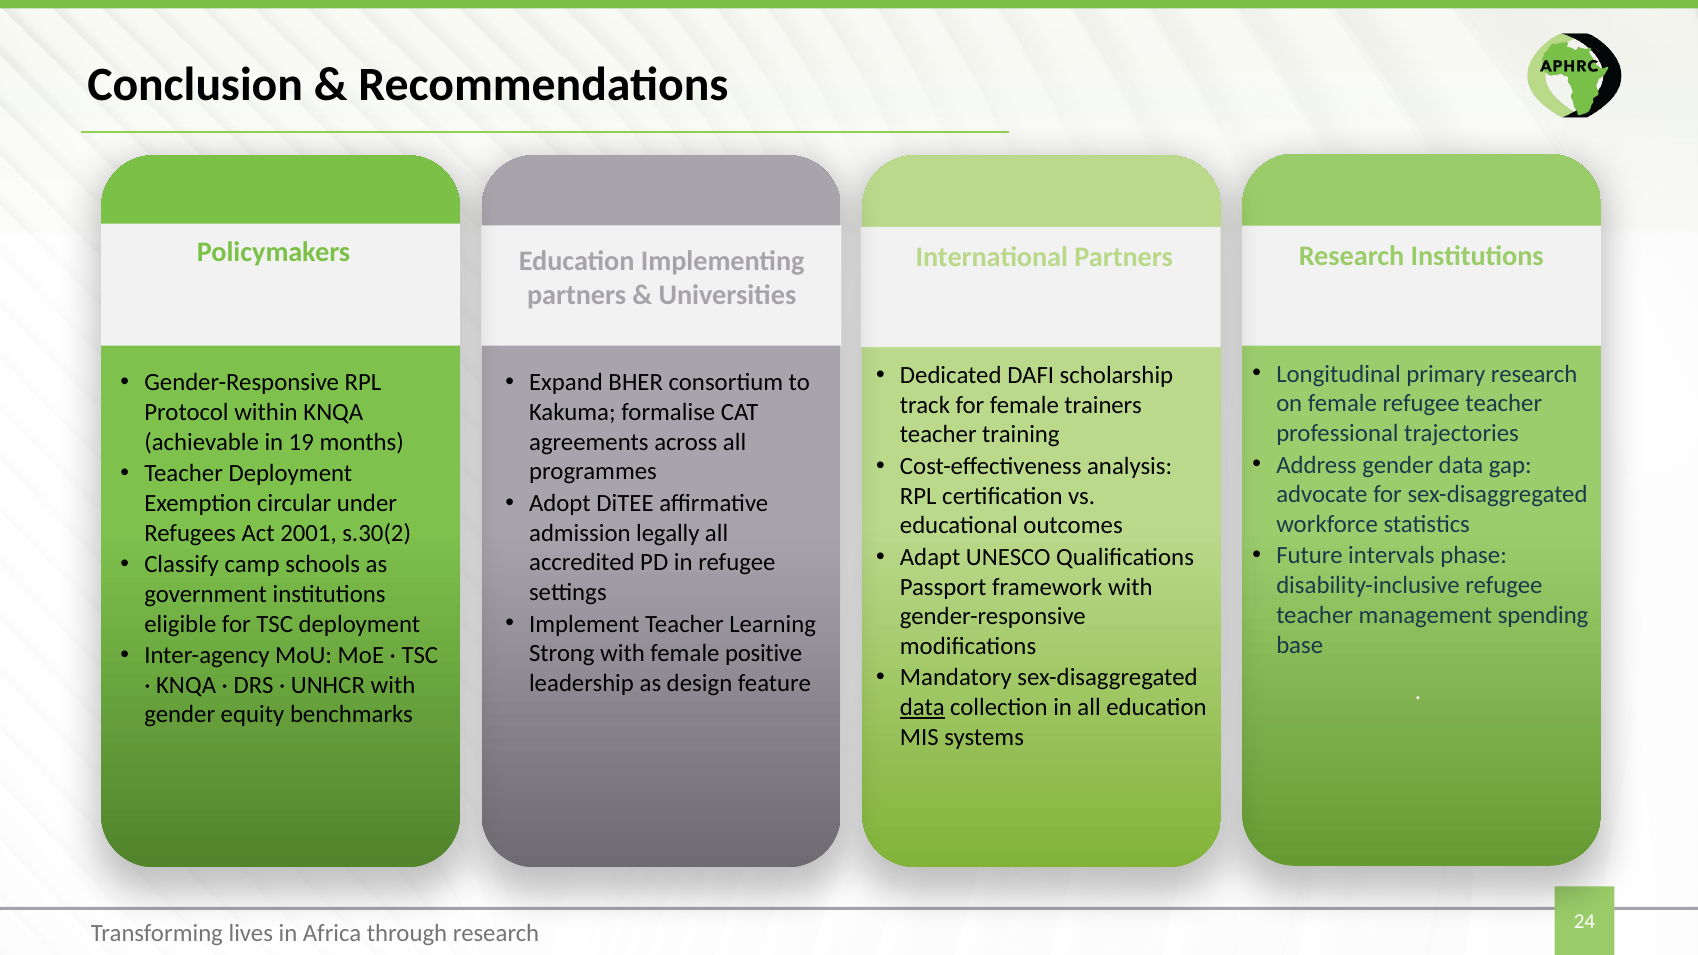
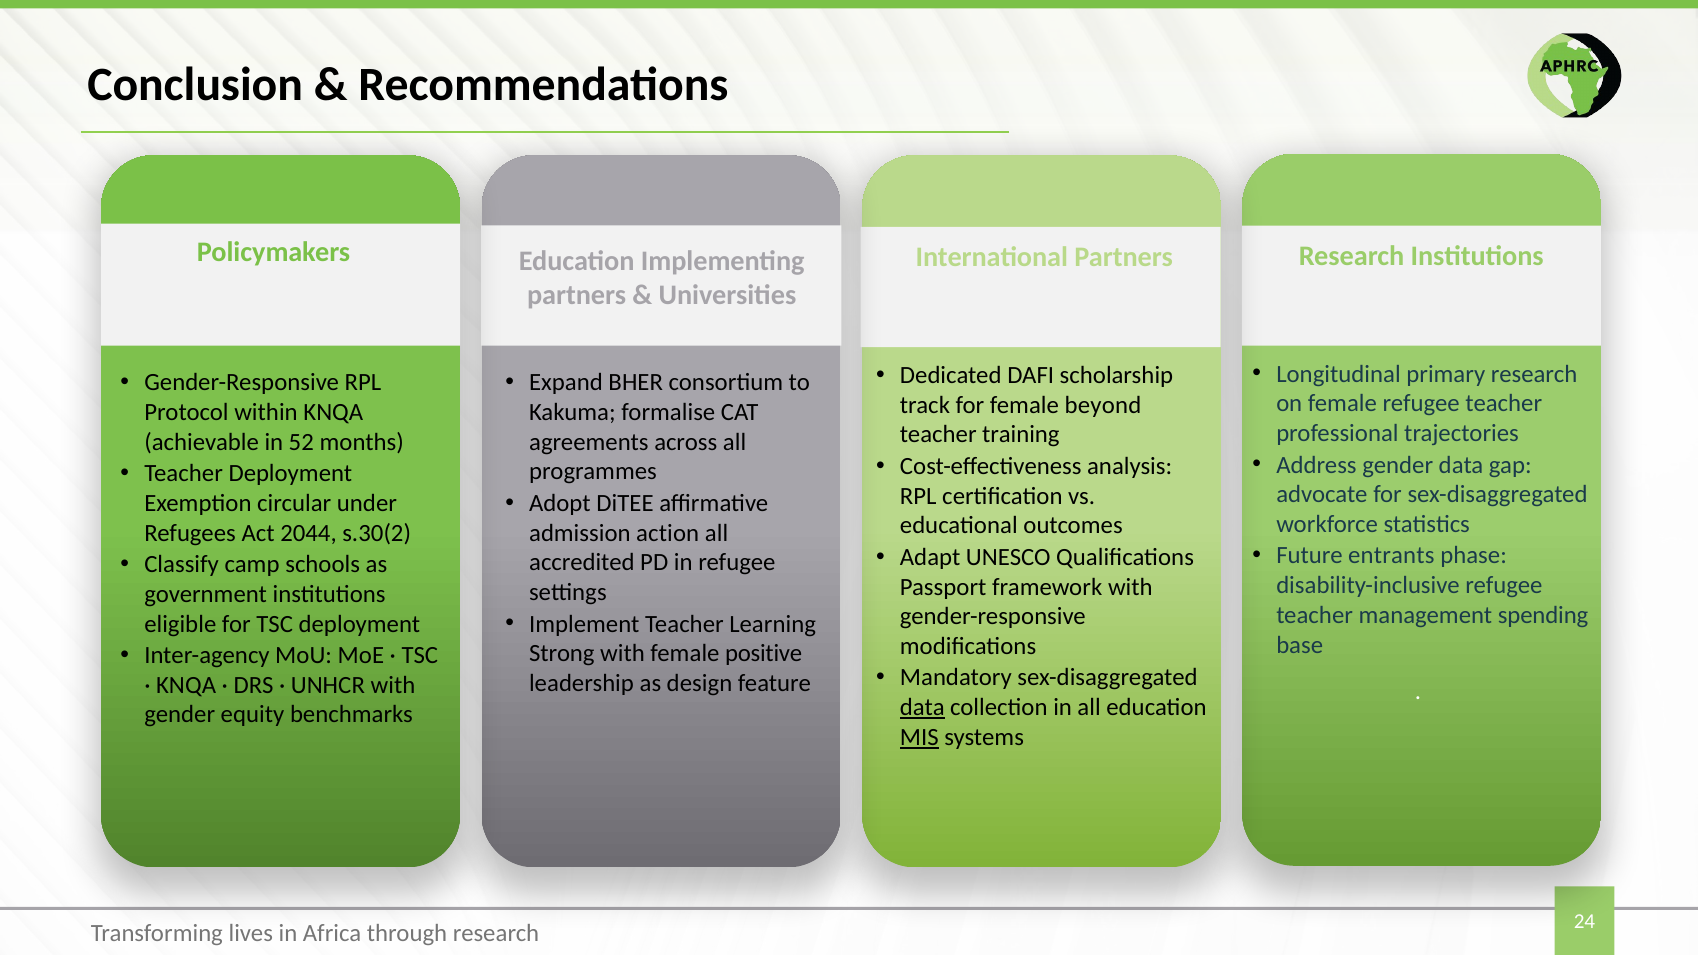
trainers: trainers -> beyond
19: 19 -> 52
2001: 2001 -> 2044
legally: legally -> action
intervals: intervals -> entrants
MIS underline: none -> present
